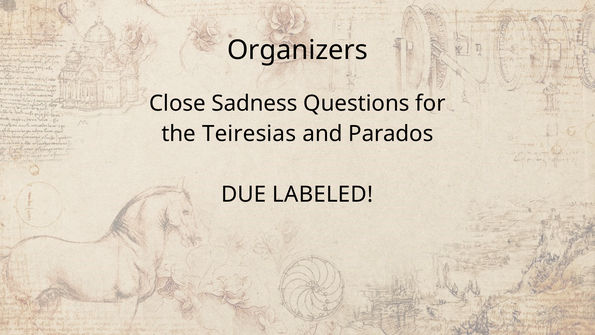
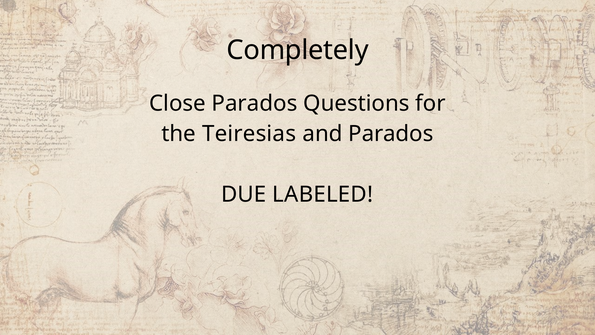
Organizers: Organizers -> Completely
Close Sadness: Sadness -> Parados
